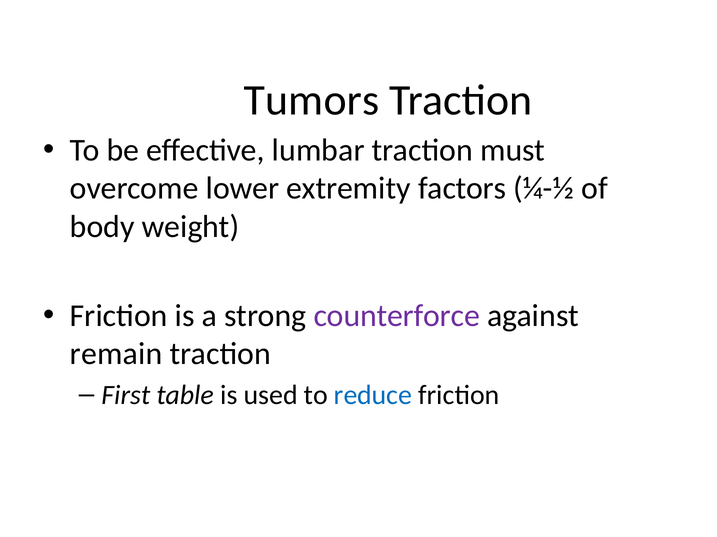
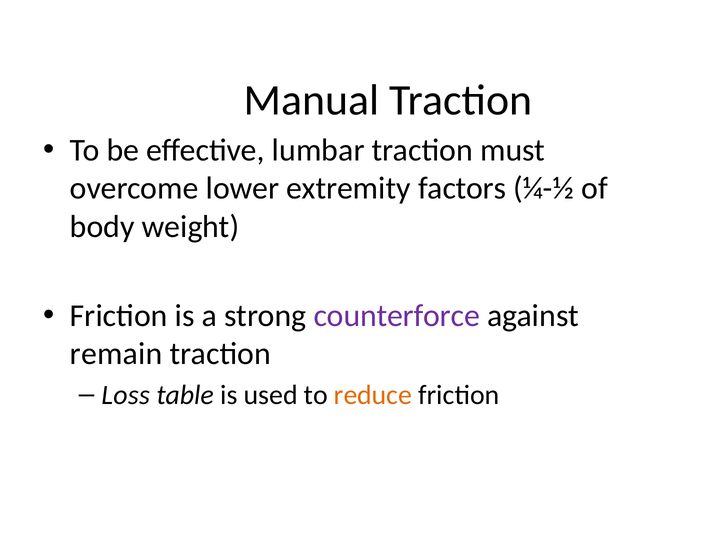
Tumors: Tumors -> Manual
First: First -> Loss
reduce colour: blue -> orange
